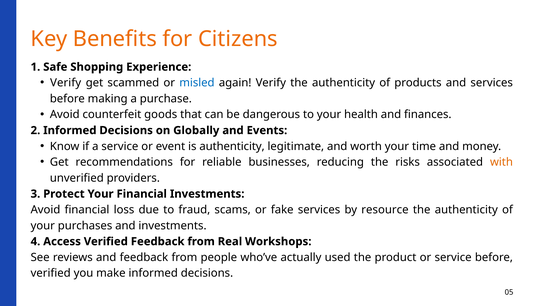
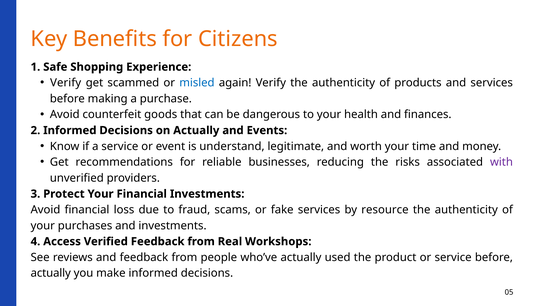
on Globally: Globally -> Actually
is authenticity: authenticity -> understand
with colour: orange -> purple
verified at (51, 273): verified -> actually
